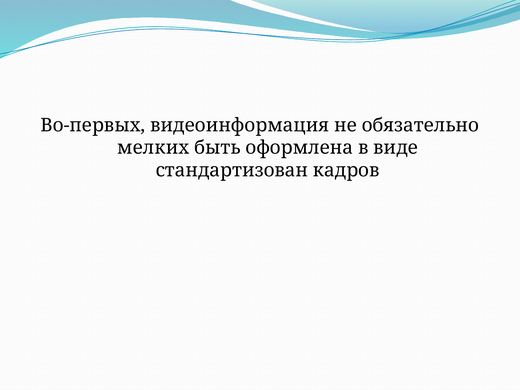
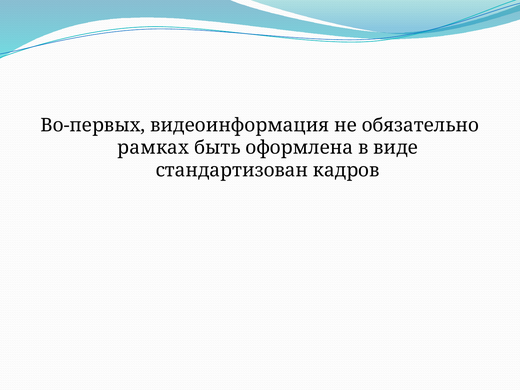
мелких: мелких -> рамках
